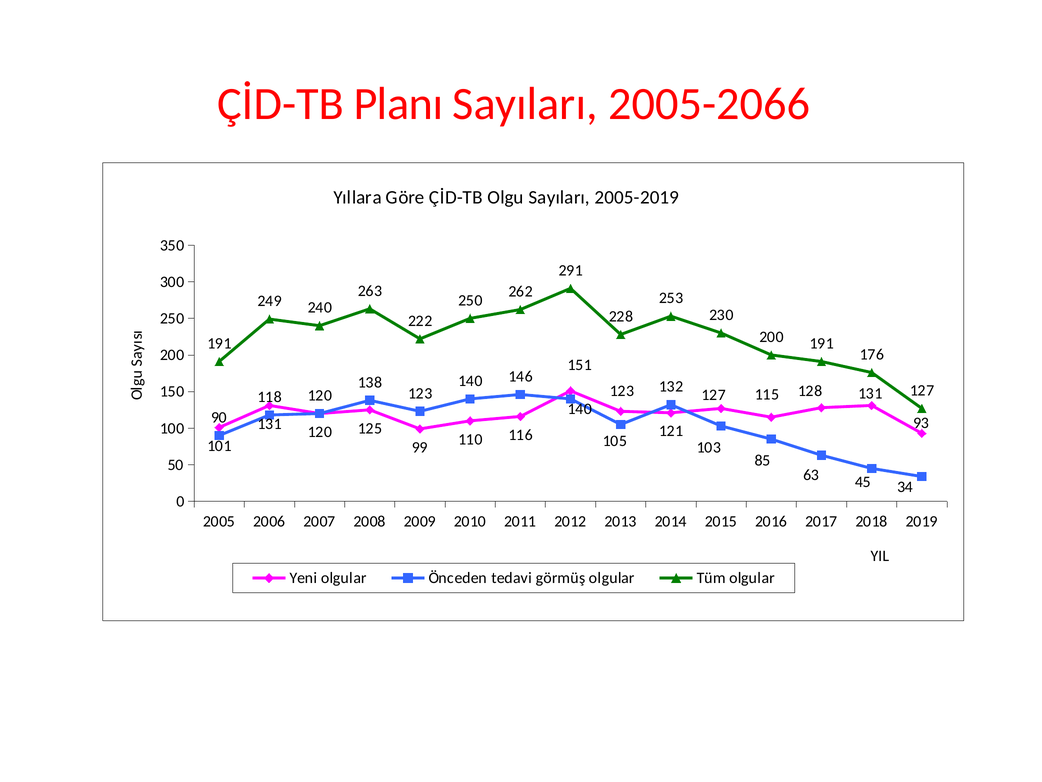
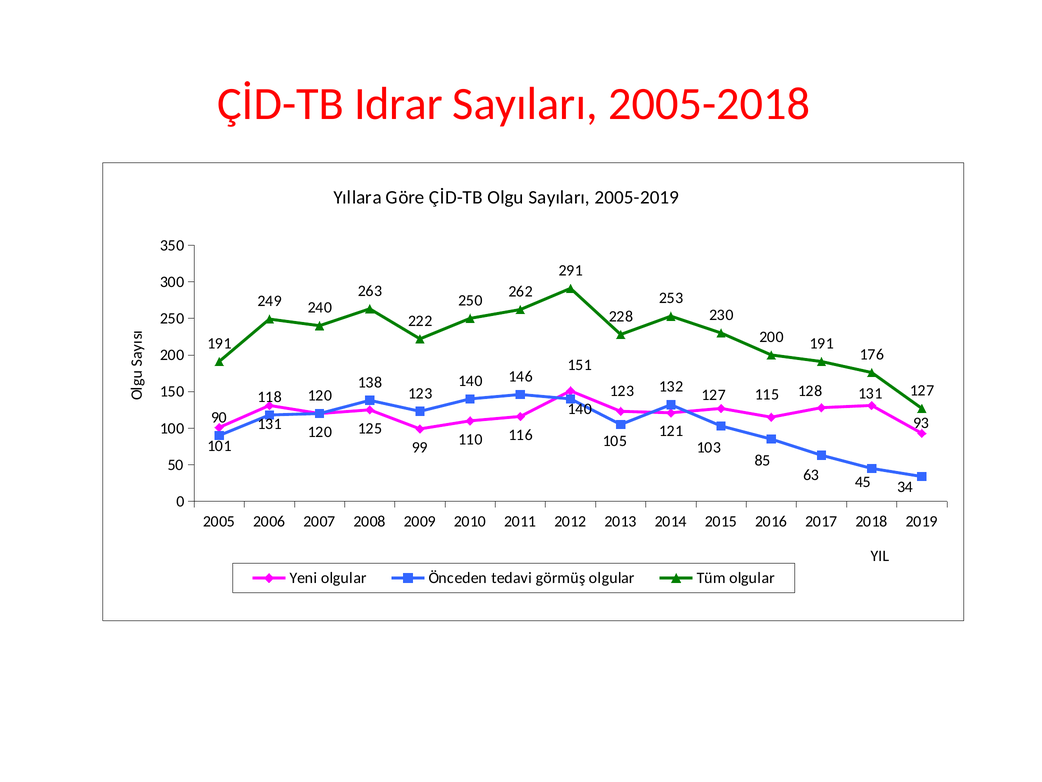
Planı: Planı -> Idrar
2005-2066: 2005-2066 -> 2005-2018
